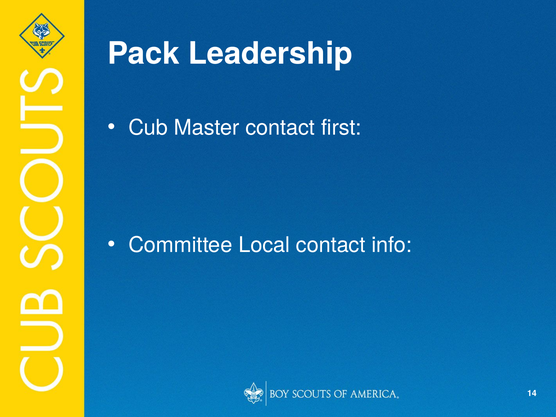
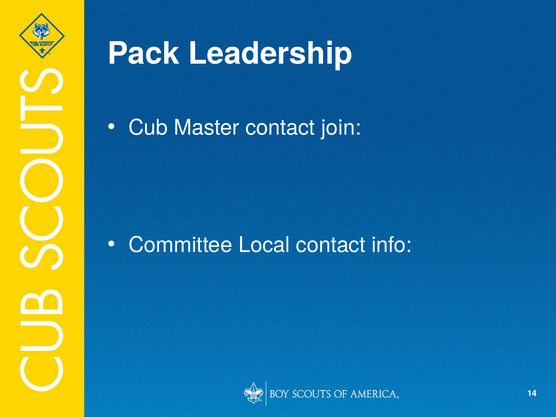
first: first -> join
